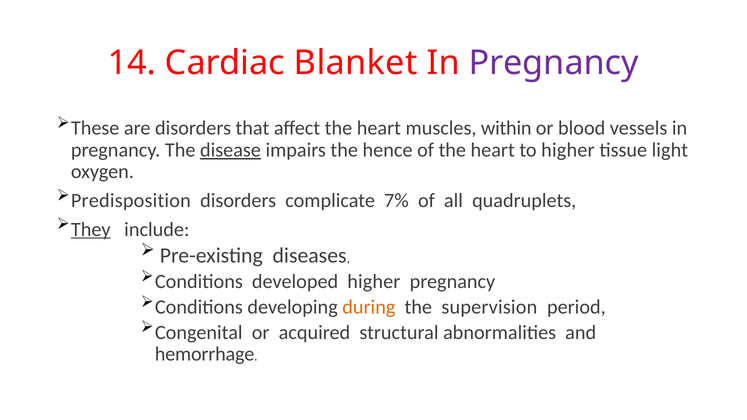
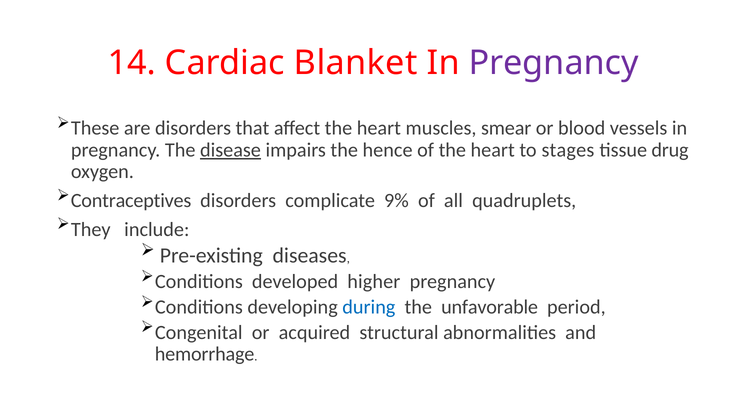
within: within -> smear
to higher: higher -> stages
light: light -> drug
Predisposition: Predisposition -> Contraceptives
7%: 7% -> 9%
They underline: present -> none
during colour: orange -> blue
supervision: supervision -> unfavorable
